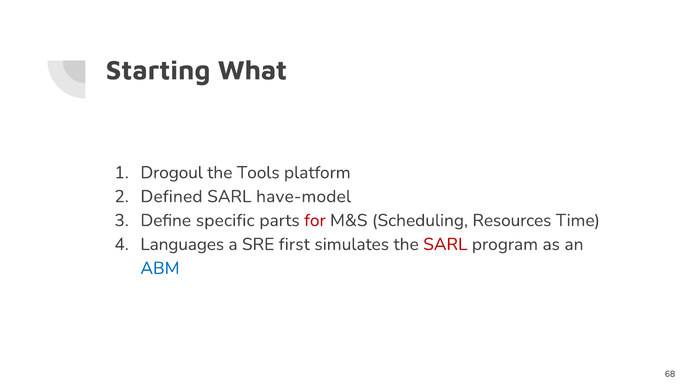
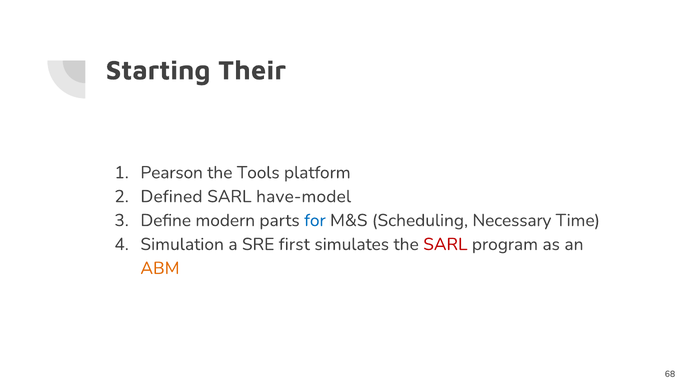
What: What -> Their
Drogoul: Drogoul -> Pearson
specific: specific -> modern
for colour: red -> blue
Resources: Resources -> Necessary
Languages: Languages -> Simulation
ABM colour: blue -> orange
